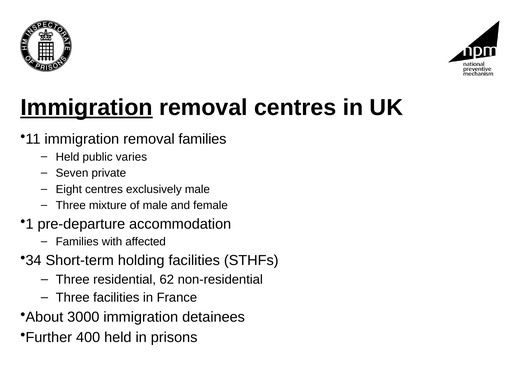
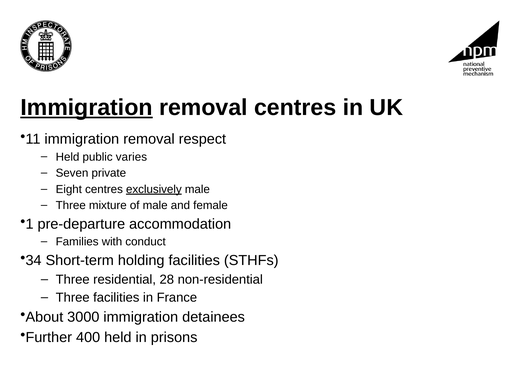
removal families: families -> respect
exclusively underline: none -> present
affected: affected -> conduct
62: 62 -> 28
